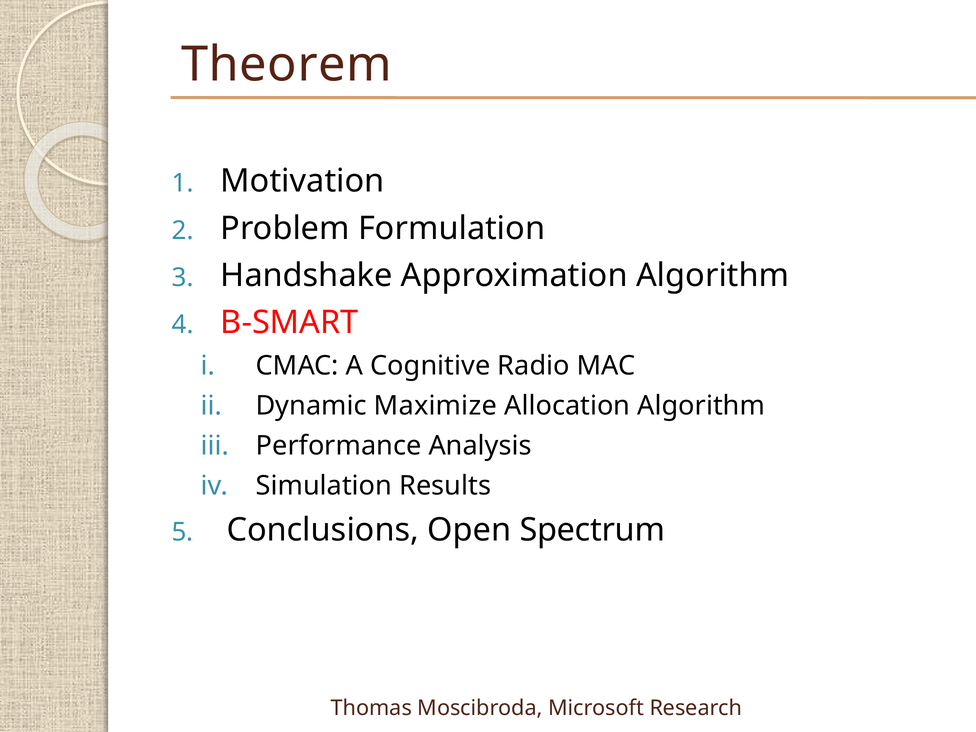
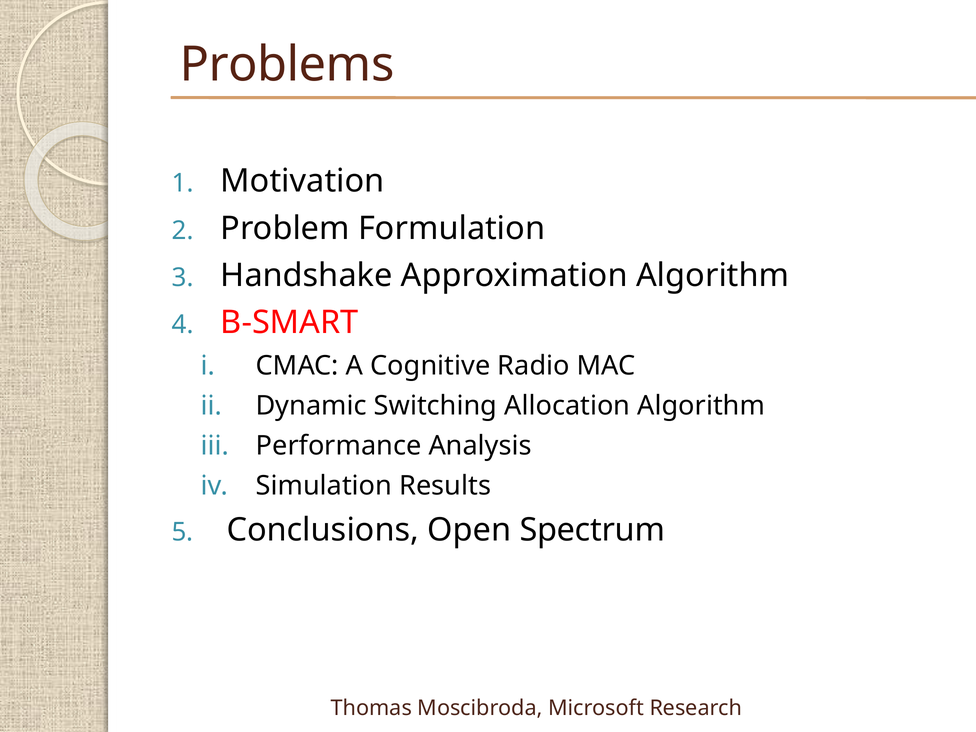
Theorem: Theorem -> Problems
Maximize: Maximize -> Switching
